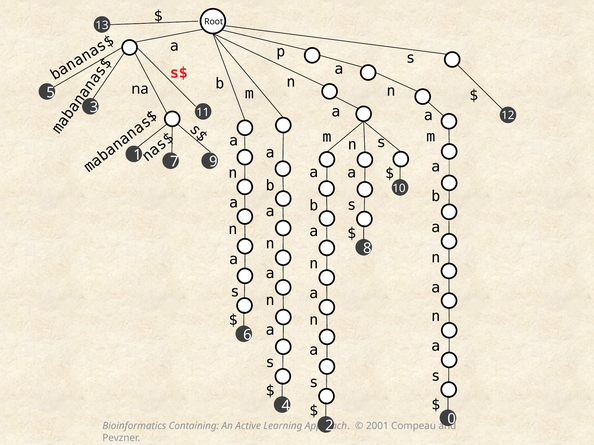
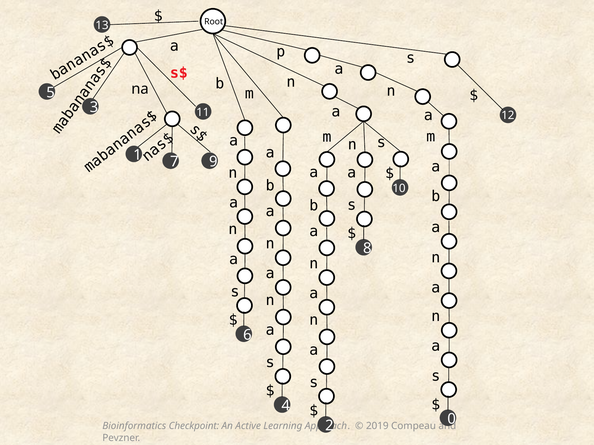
Containing: Containing -> Checkpoint
2001: 2001 -> 2019
